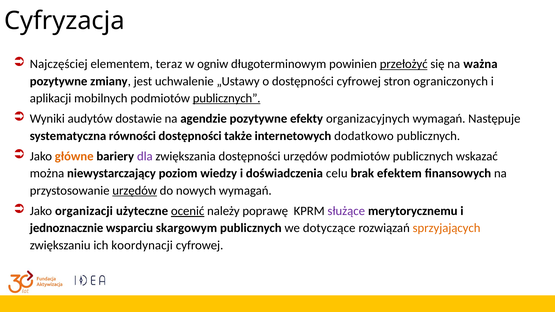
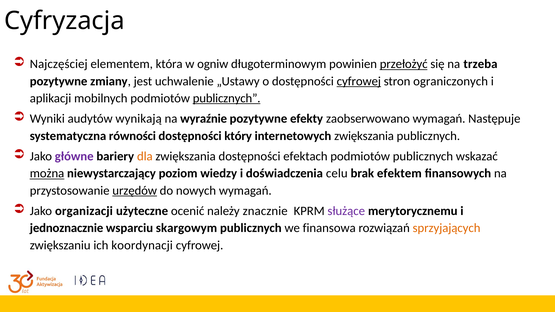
teraz: teraz -> która
ważna: ważna -> trzeba
cyfrowej at (359, 81) underline: none -> present
dostawie: dostawie -> wynikają
agendzie: agendzie -> wyraźnie
organizacyjnych: organizacyjnych -> zaobserwowano
także: także -> który
internetowych dodatkowo: dodatkowo -> zwiększania
główne colour: orange -> purple
dla colour: purple -> orange
dostępności urzędów: urzędów -> efektach
można underline: none -> present
ocenić underline: present -> none
poprawę: poprawę -> znacznie
dotyczące: dotyczące -> finansowa
